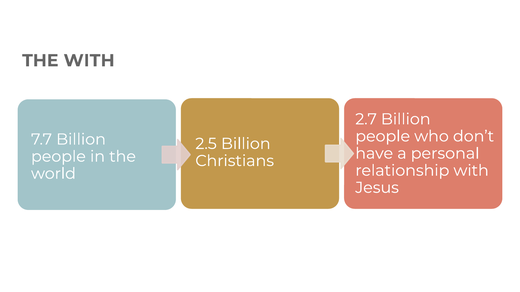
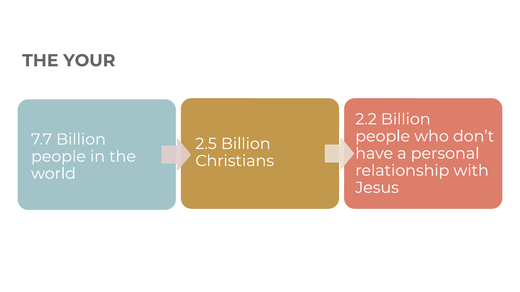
THE WITH: WITH -> YOUR
2.7: 2.7 -> 2.2
